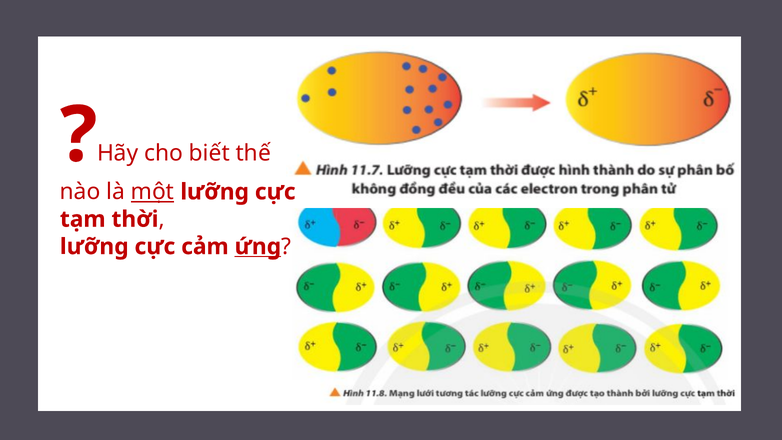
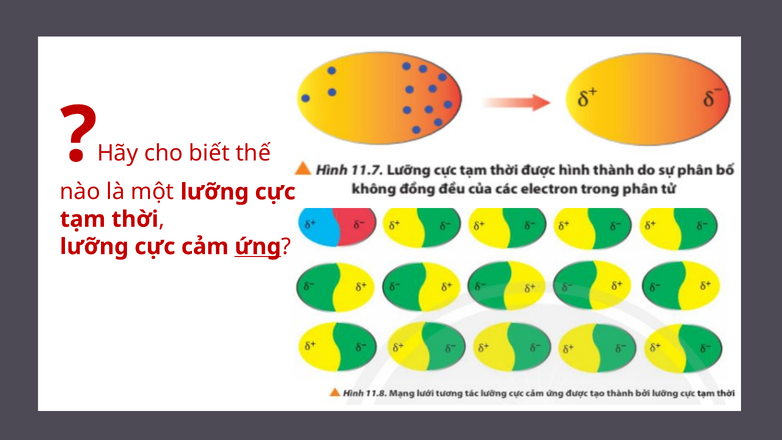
một underline: present -> none
